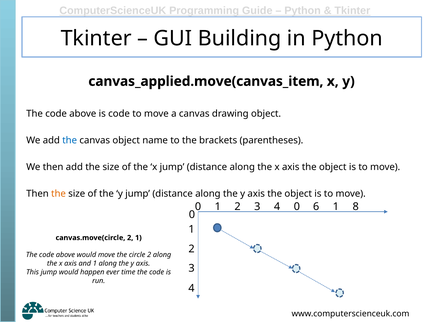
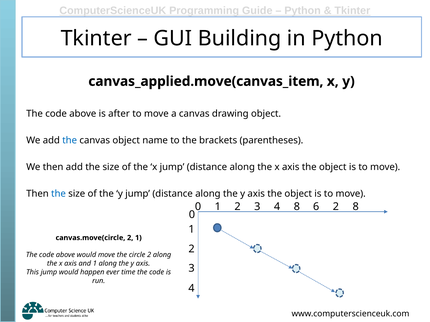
is code: code -> after
the at (59, 194) colour: orange -> blue
0 at (297, 207): 0 -> 8
6 1: 1 -> 2
